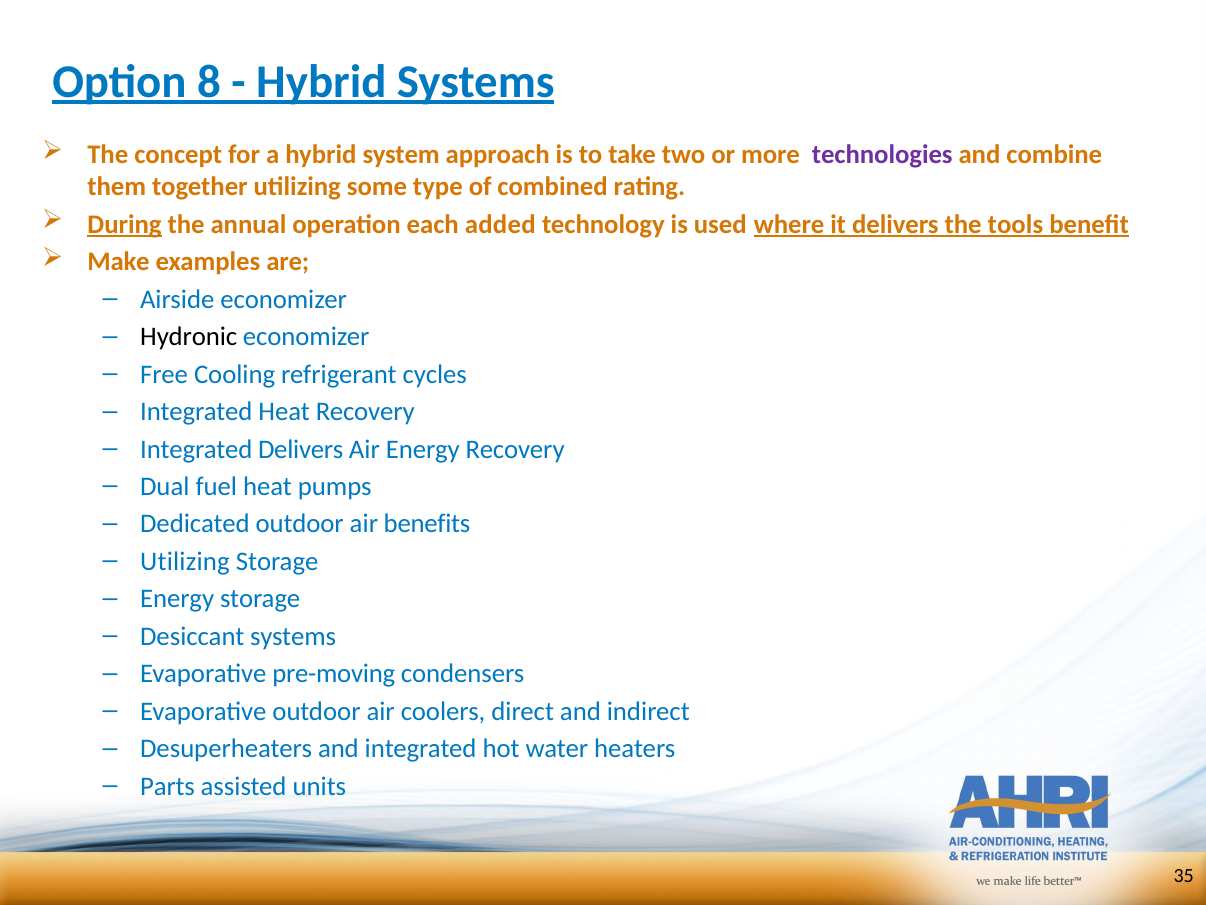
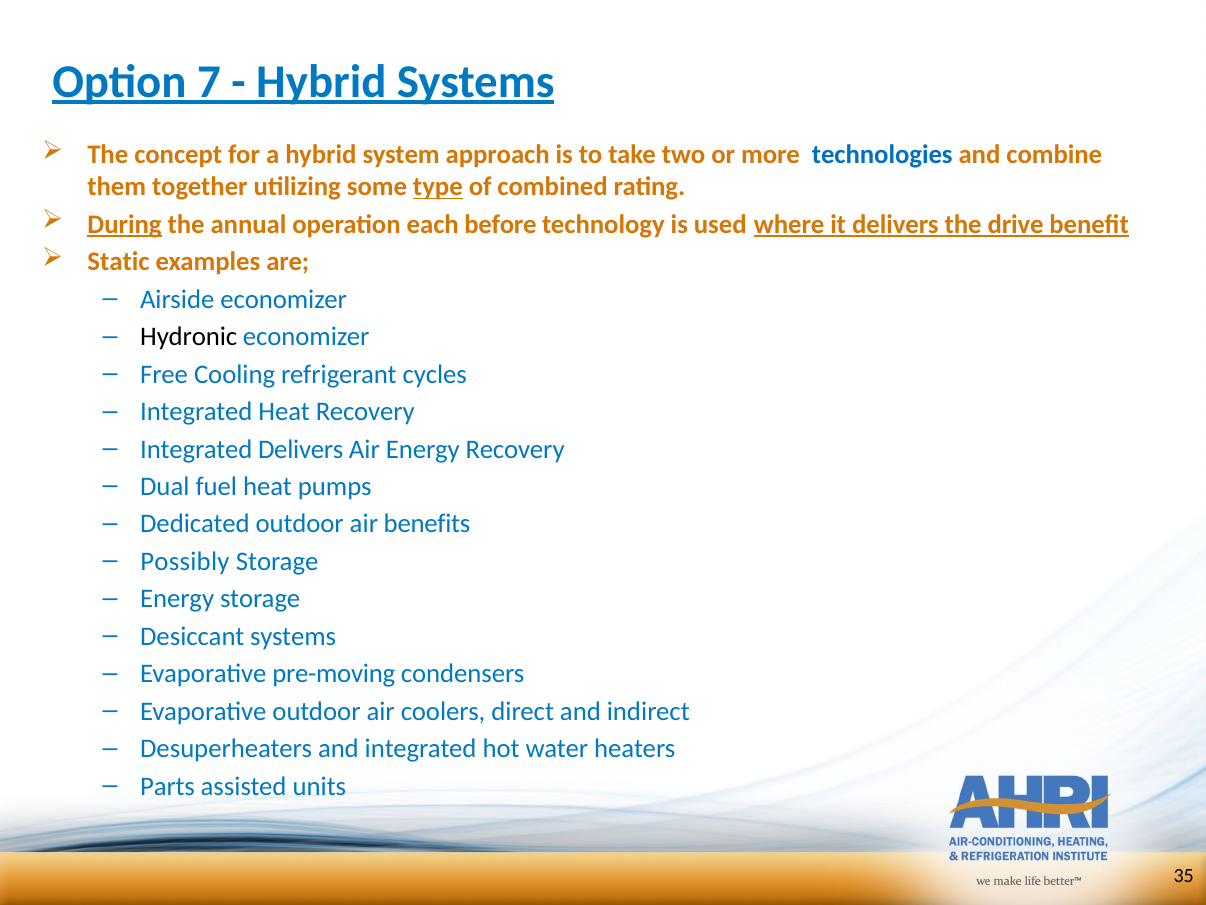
8: 8 -> 7
technologies colour: purple -> blue
type underline: none -> present
added: added -> before
tools: tools -> drive
Make: Make -> Static
Utilizing at (185, 561): Utilizing -> Possibly
